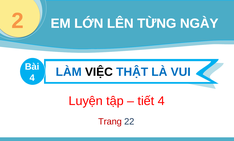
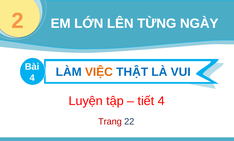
VIỆC colour: black -> orange
